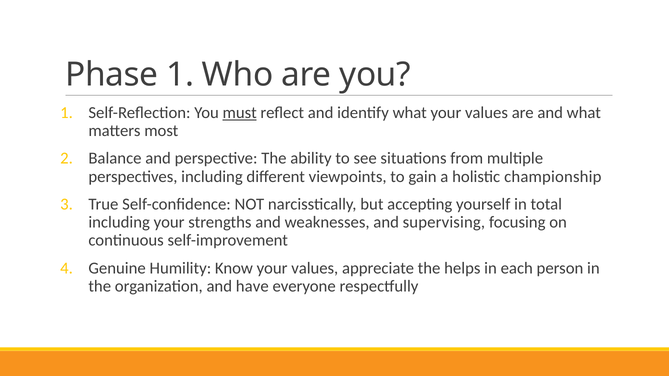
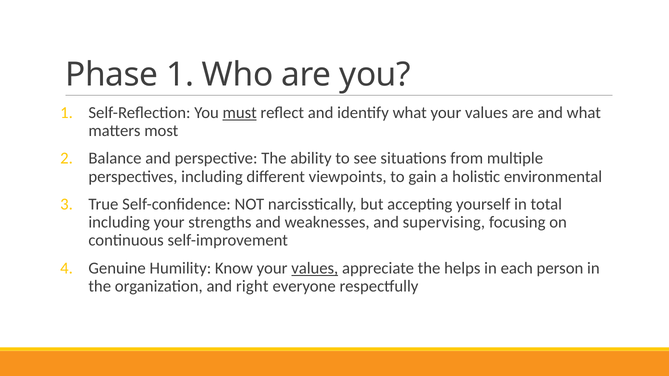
championship: championship -> environmental
values at (315, 268) underline: none -> present
have: have -> right
